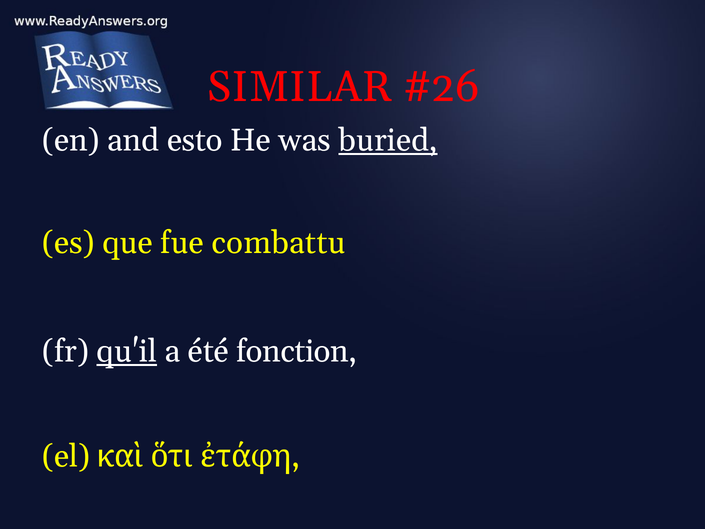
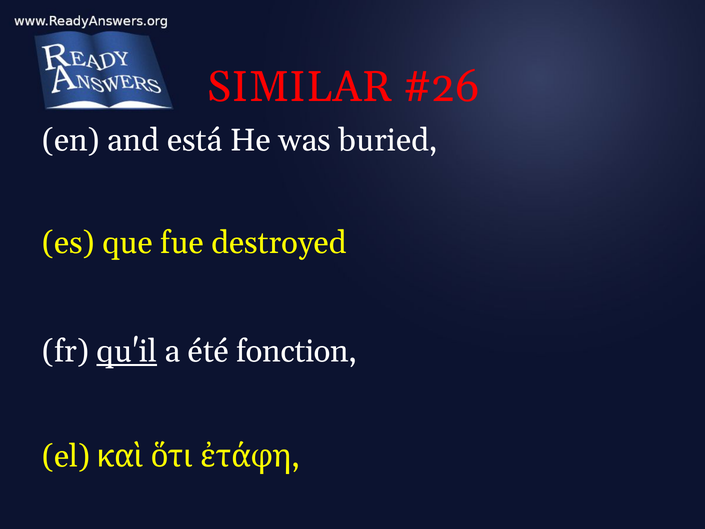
esto: esto -> está
buried underline: present -> none
combattu: combattu -> destroyed
